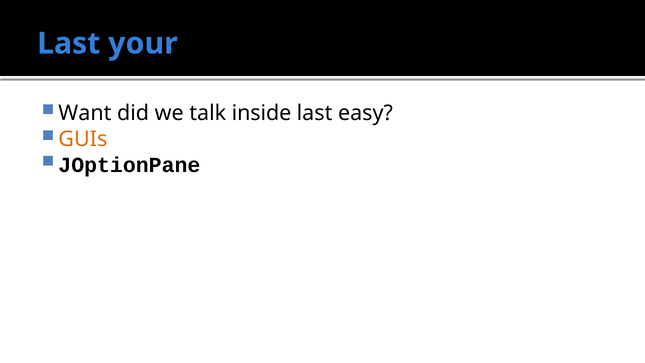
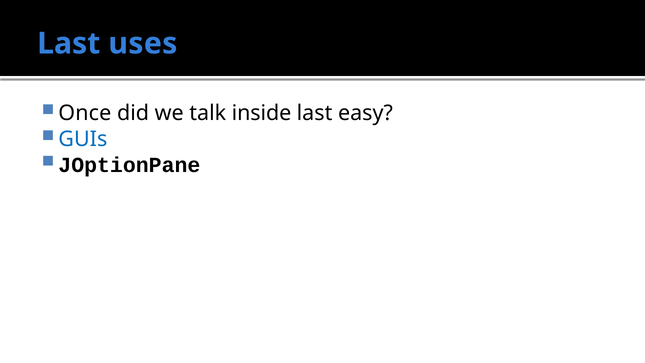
your: your -> uses
Want: Want -> Once
GUIs colour: orange -> blue
